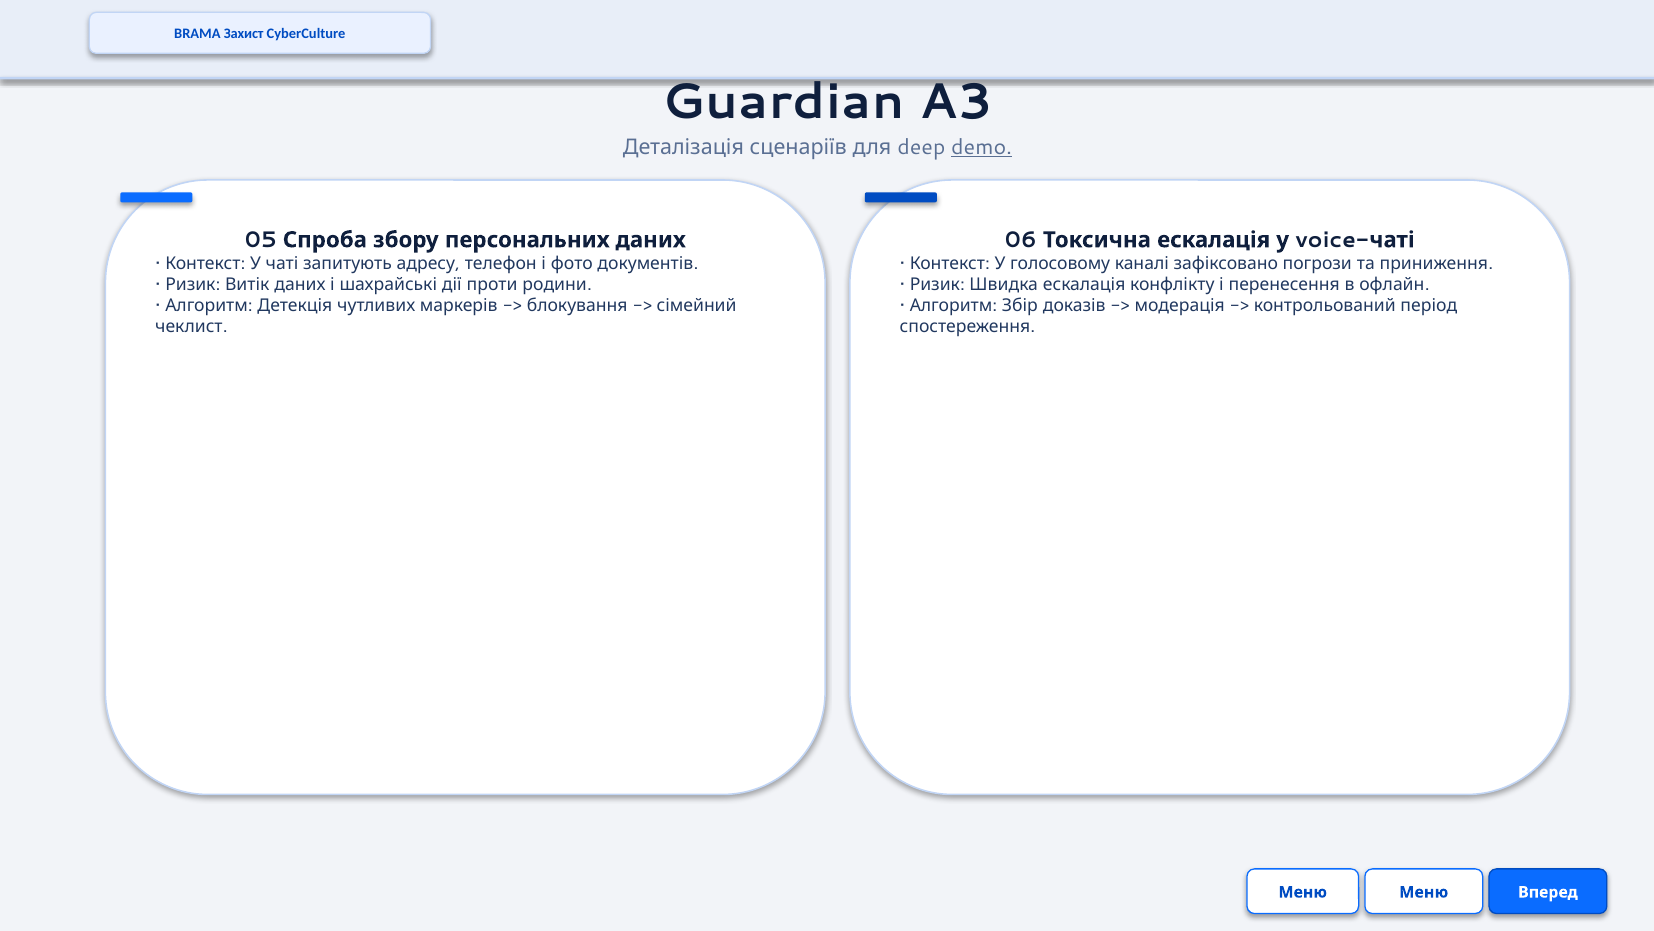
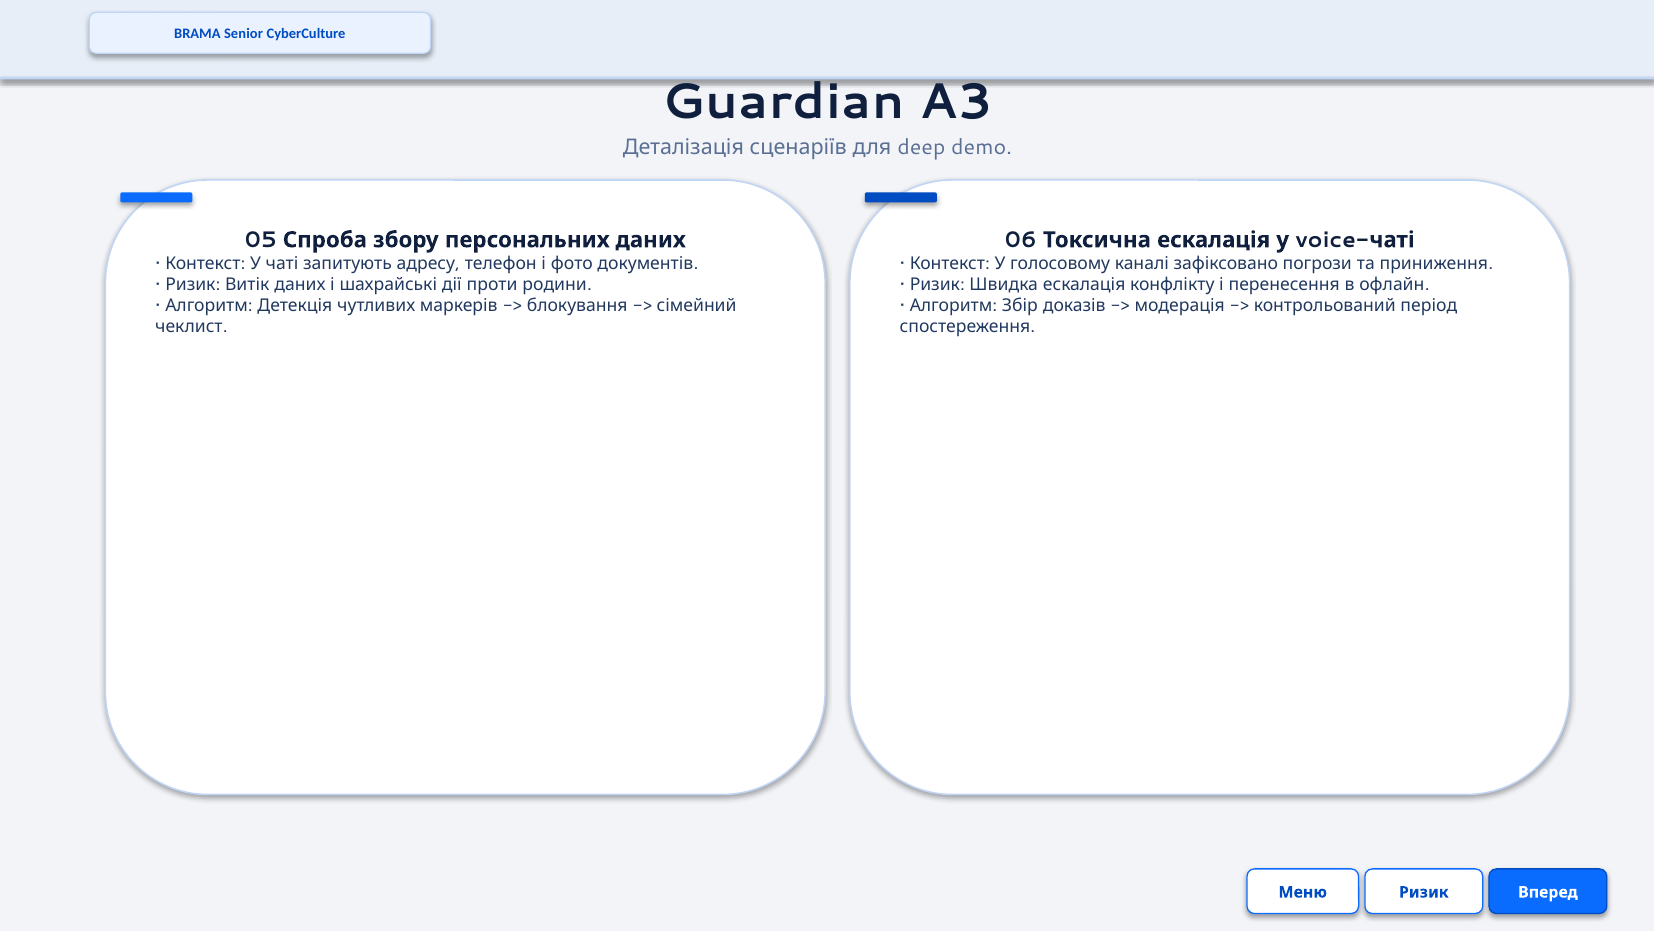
Захист: Захист -> Senior
demo underline: present -> none
Меню Меню: Меню -> Ризик
